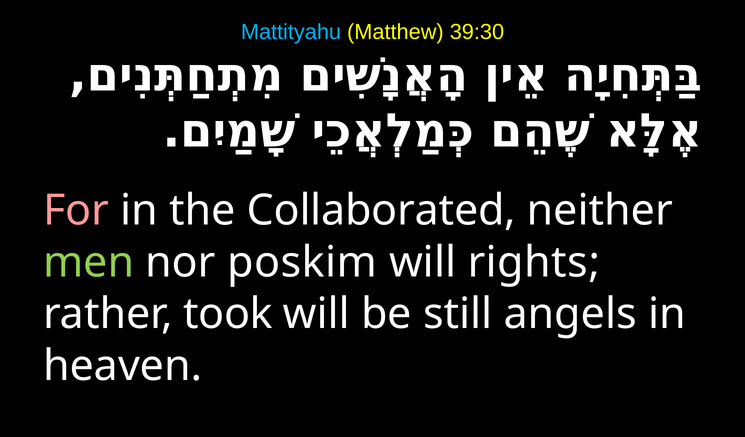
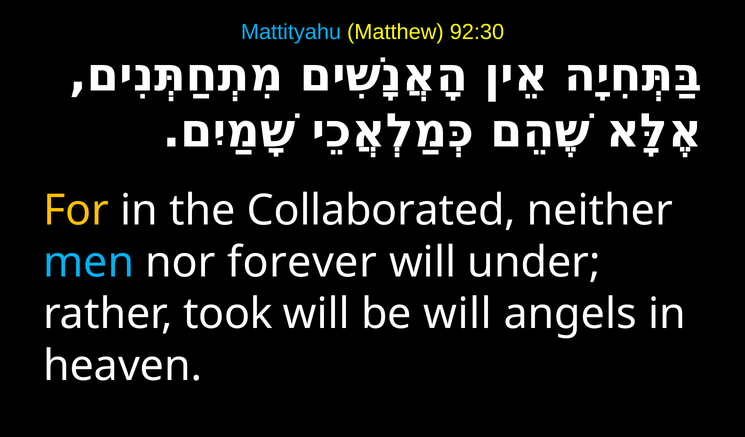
39:30: 39:30 -> 92:30
For colour: pink -> yellow
men colour: light green -> light blue
poskim: poskim -> forever
rights: rights -> under
be still: still -> will
